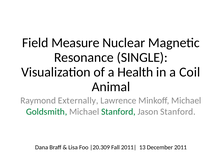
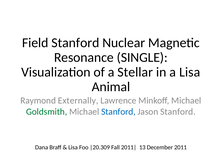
Field Measure: Measure -> Stanford
Health: Health -> Stellar
a Coil: Coil -> Lisa
Stanford at (118, 111) colour: green -> blue
